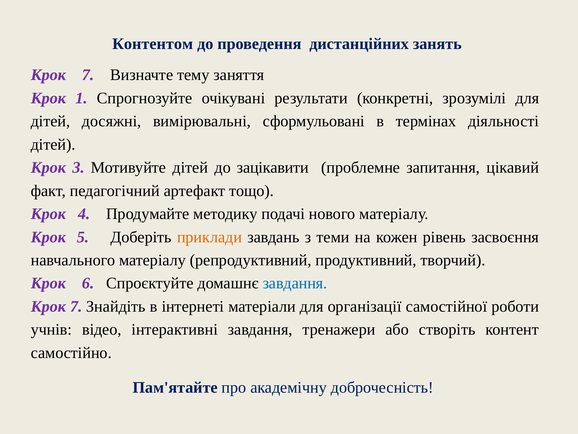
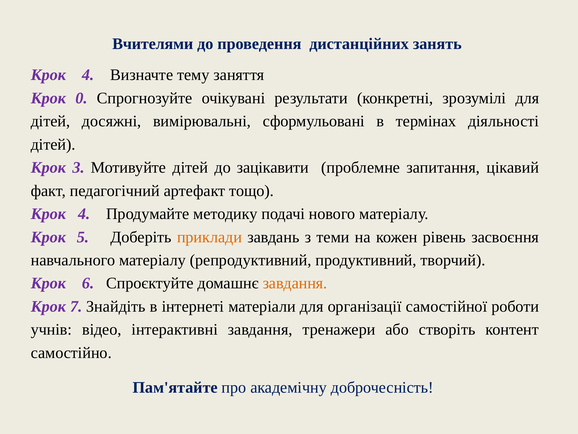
Контентом: Контентом -> Вчителями
7 at (88, 75): 7 -> 4
1: 1 -> 0
завдання at (295, 283) colour: blue -> orange
